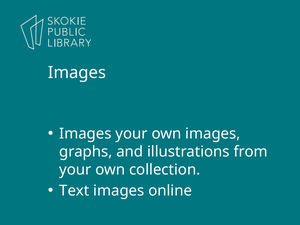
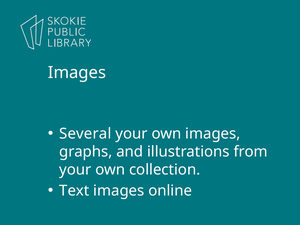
Images at (85, 134): Images -> Several
